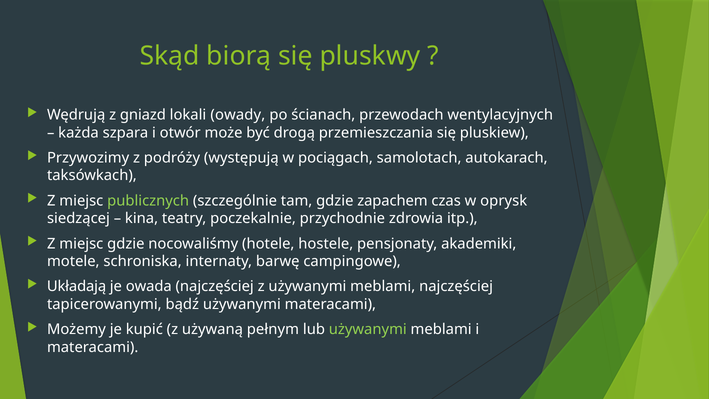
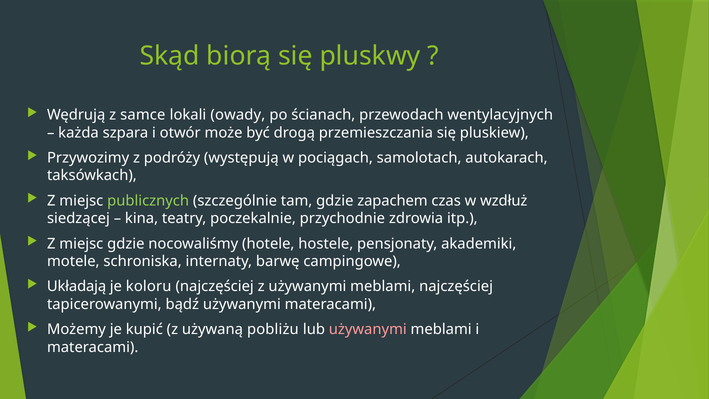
gniazd: gniazd -> samce
oprysk: oprysk -> wzdłuż
owada: owada -> koloru
pełnym: pełnym -> pobliżu
używanymi at (368, 329) colour: light green -> pink
